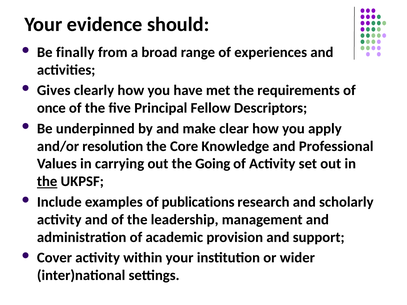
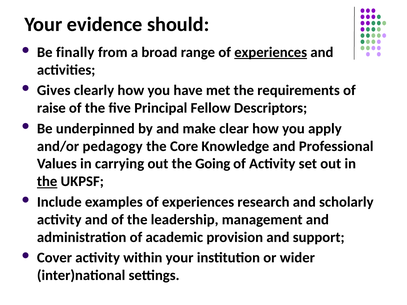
experiences at (271, 52) underline: none -> present
once: once -> raise
resolution: resolution -> pedagogy
examples of publications: publications -> experiences
